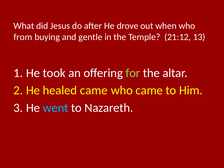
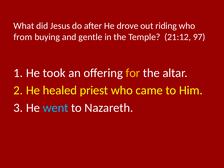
when: when -> riding
13: 13 -> 97
for colour: light green -> yellow
healed came: came -> priest
